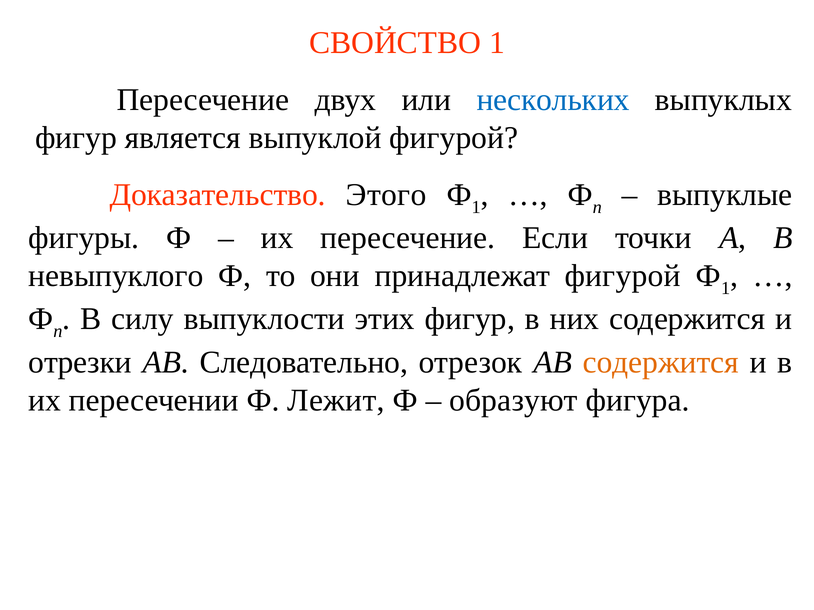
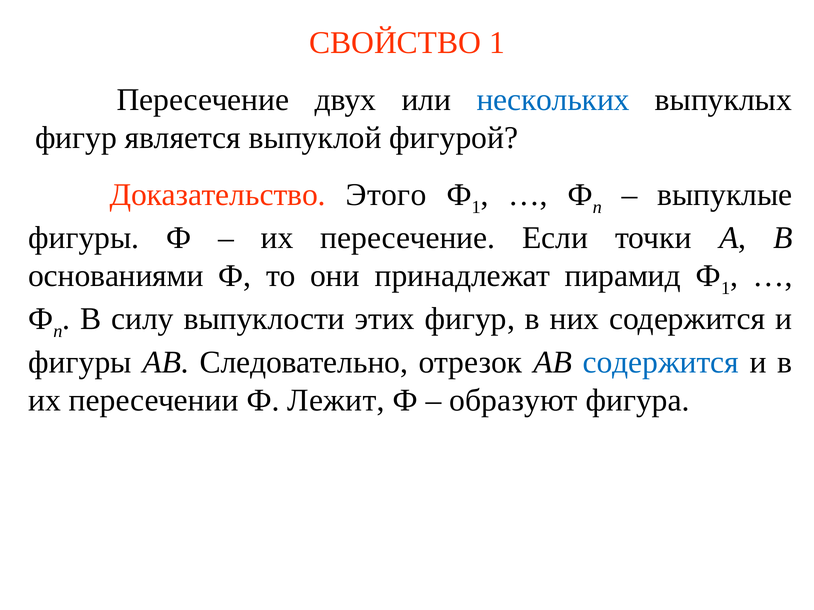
невыпуклого: невыпуклого -> основаниями
принадлежат фигурой: фигурой -> пирамид
отрезки at (80, 363): отрезки -> фигуры
содержится at (661, 363) colour: orange -> blue
